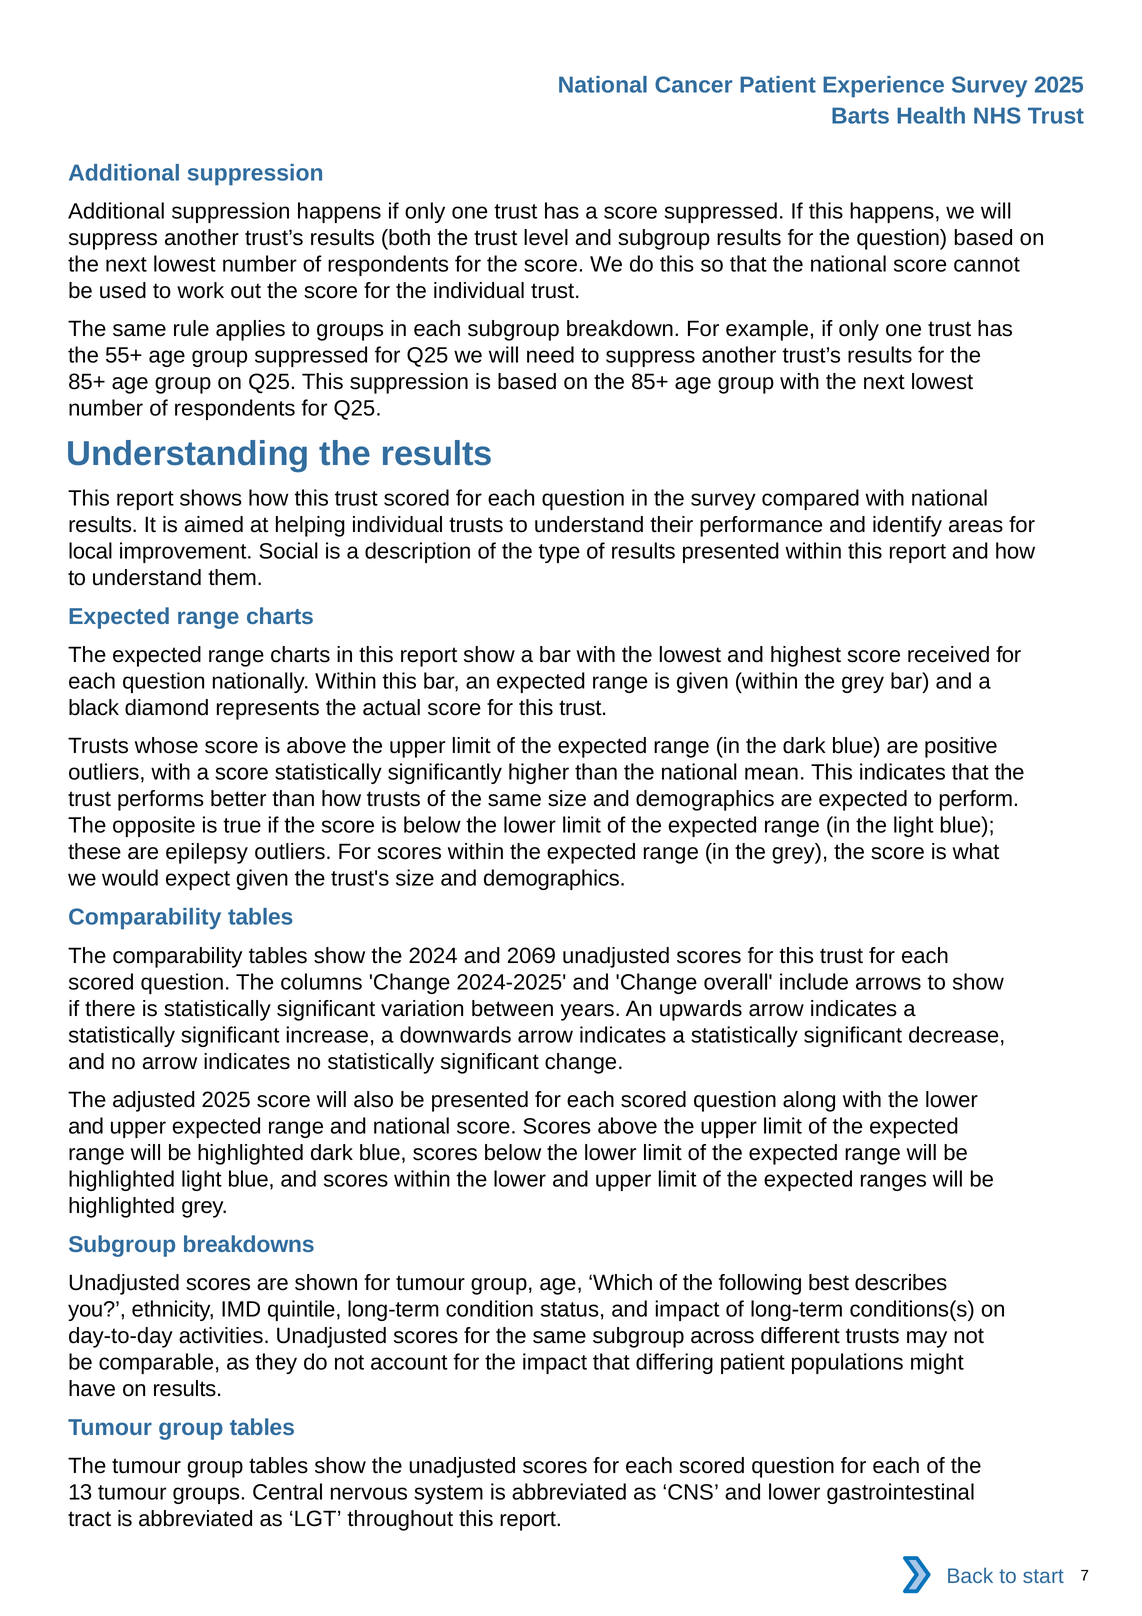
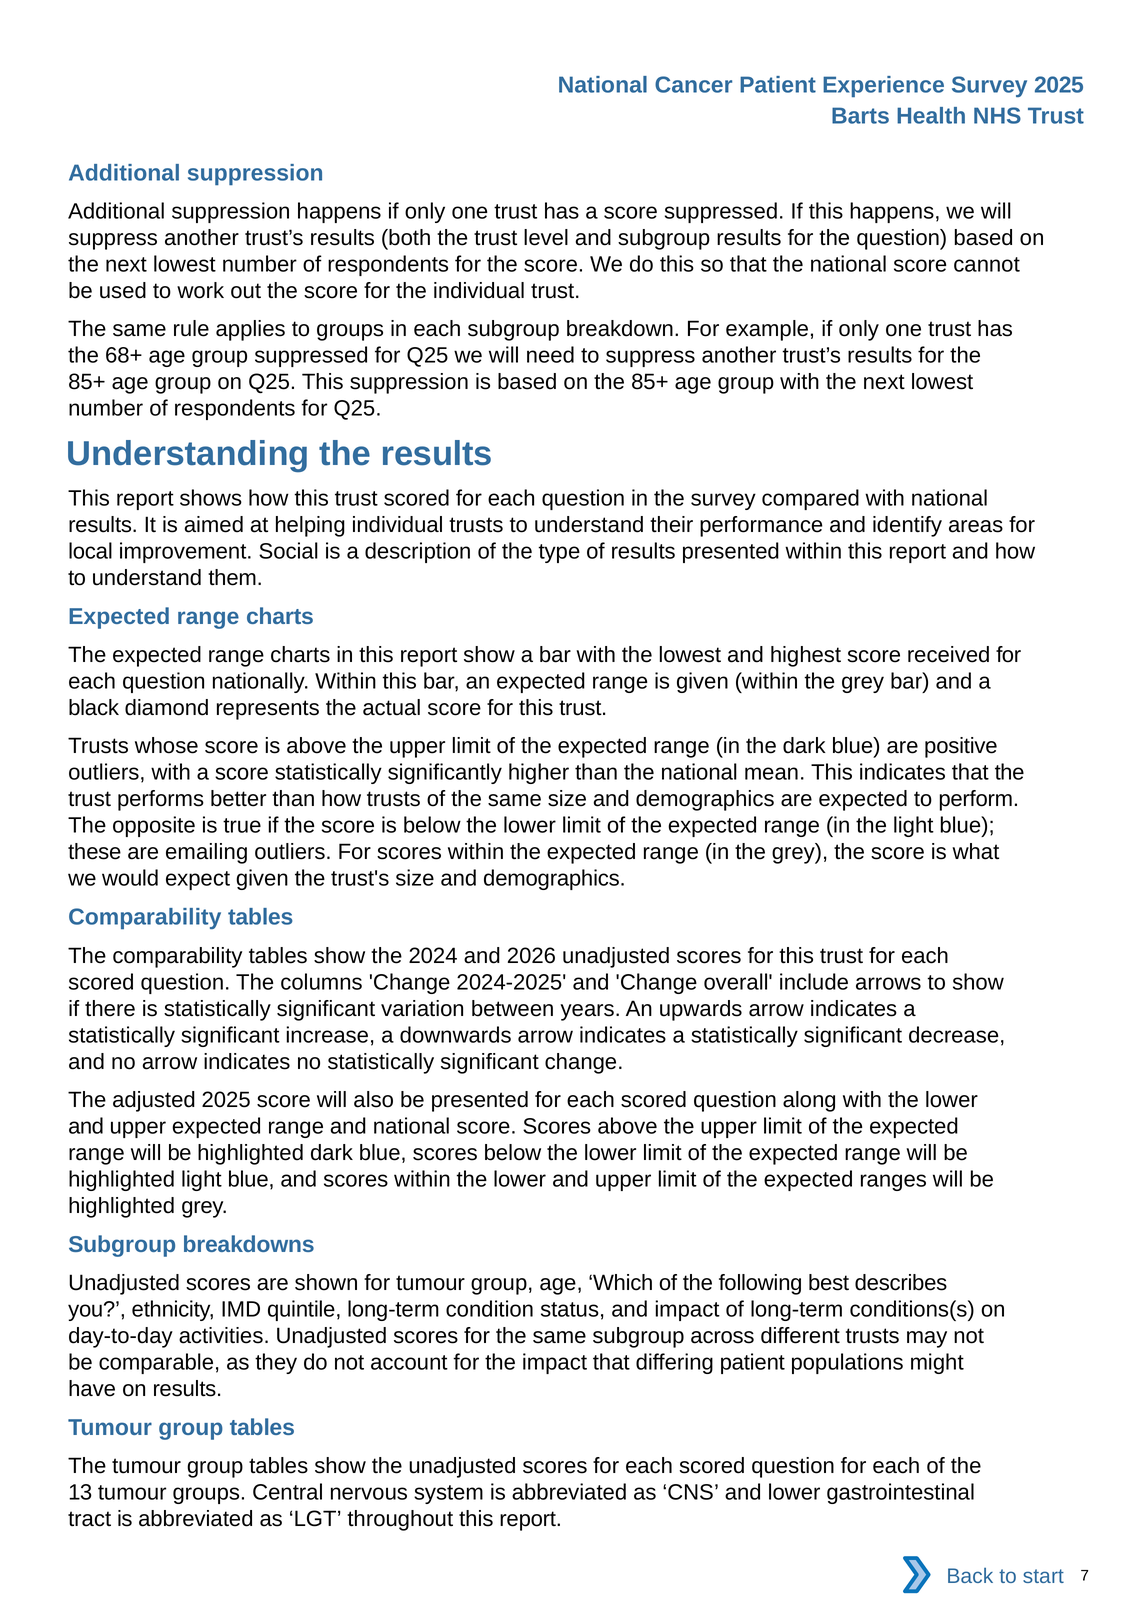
55+: 55+ -> 68+
epilepsy: epilepsy -> emailing
2069: 2069 -> 2026
